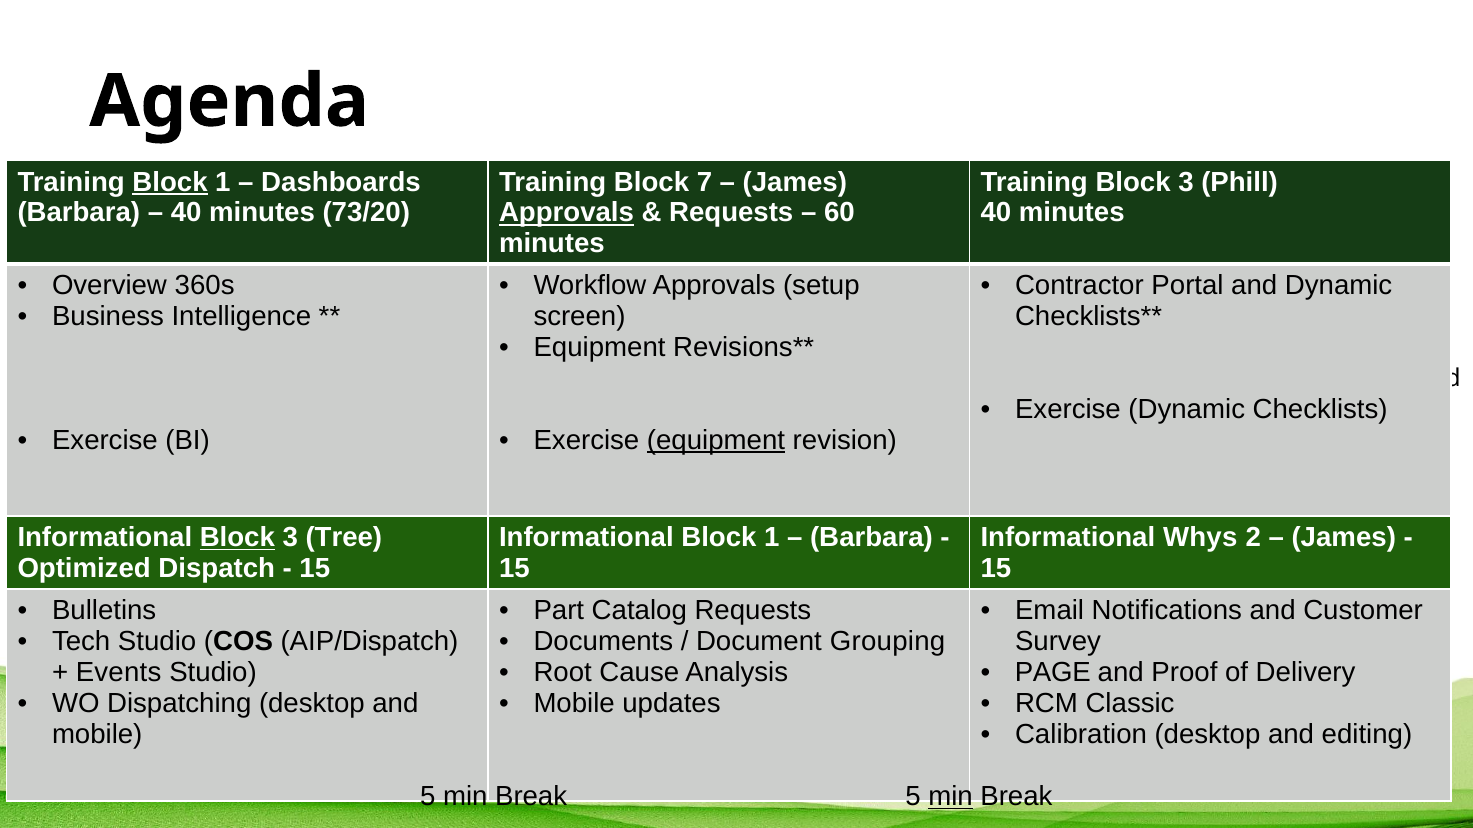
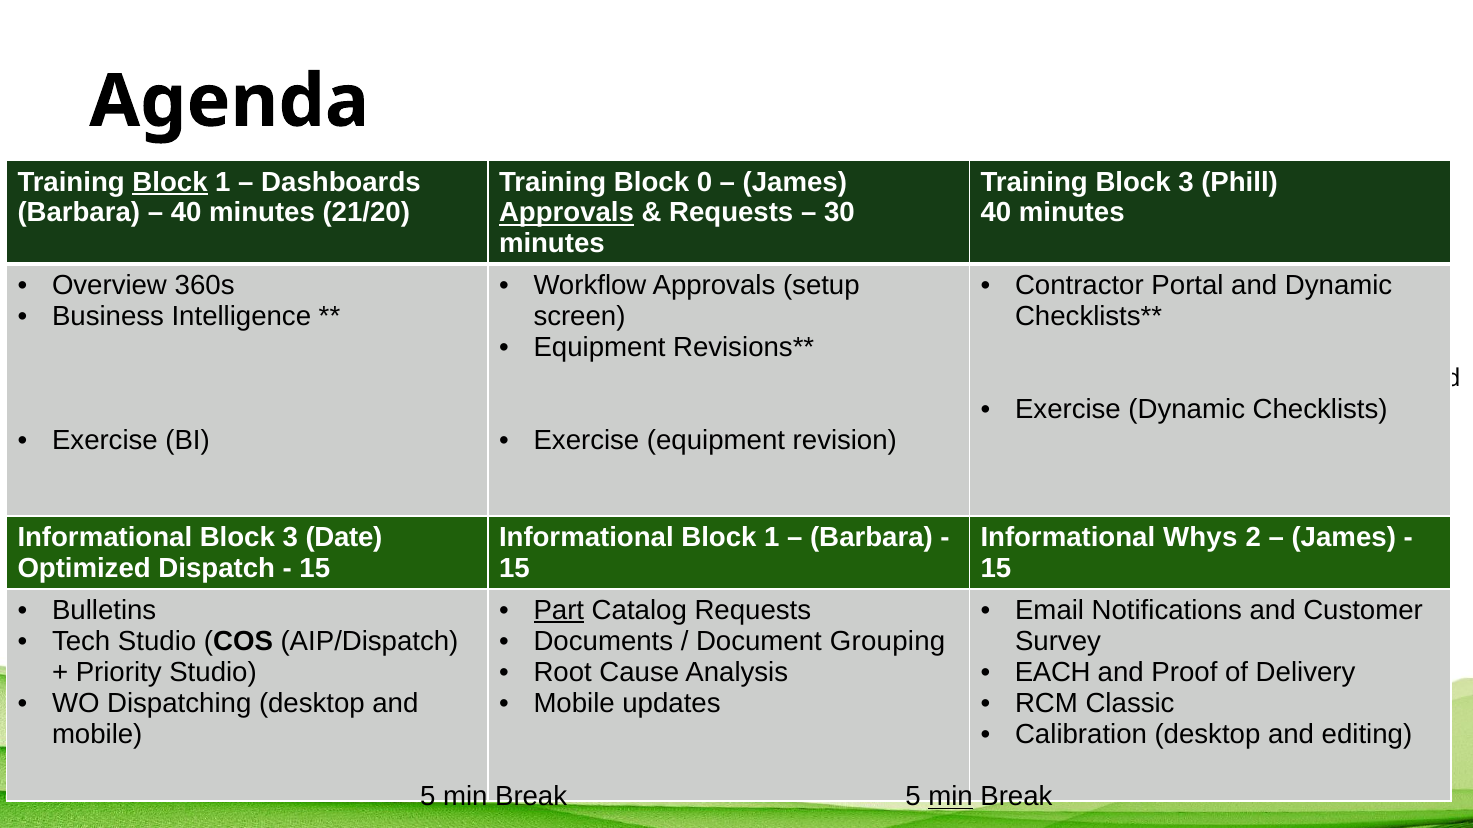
7: 7 -> 0
73/20: 73/20 -> 21/20
60: 60 -> 30
equipment at (716, 441) underline: present -> none
Block at (237, 538) underline: present -> none
Tree: Tree -> Date
Part at (559, 611) underline: none -> present
PAGE: PAGE -> EACH
Events: Events -> Priority
